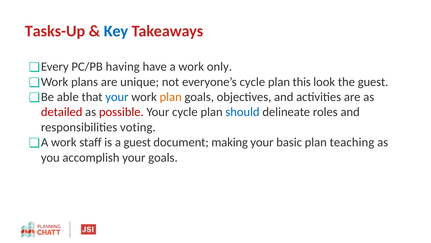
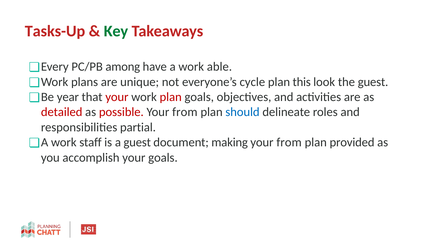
Key colour: blue -> green
having: having -> among
only: only -> able
able: able -> year
your at (117, 97) colour: blue -> red
plan at (171, 97) colour: orange -> red
cycle at (185, 112): cycle -> from
voting: voting -> partial
basic at (289, 142): basic -> from
teaching: teaching -> provided
